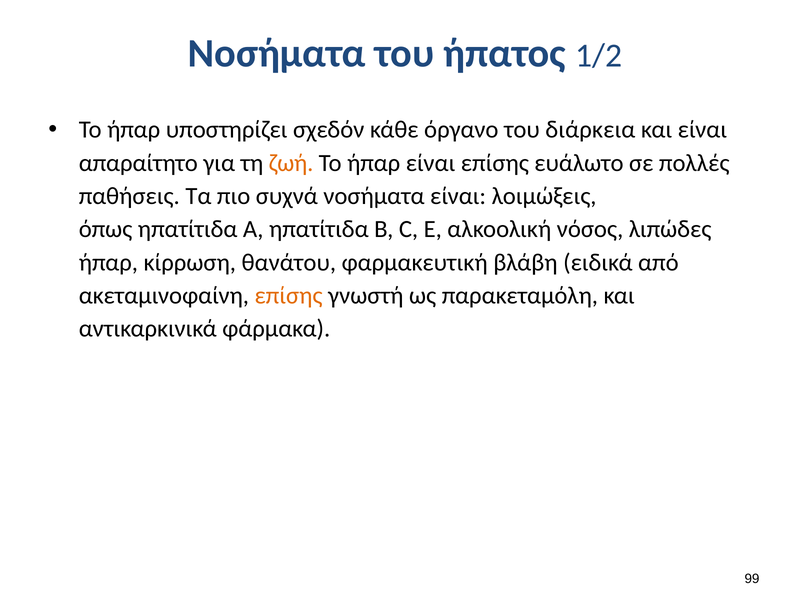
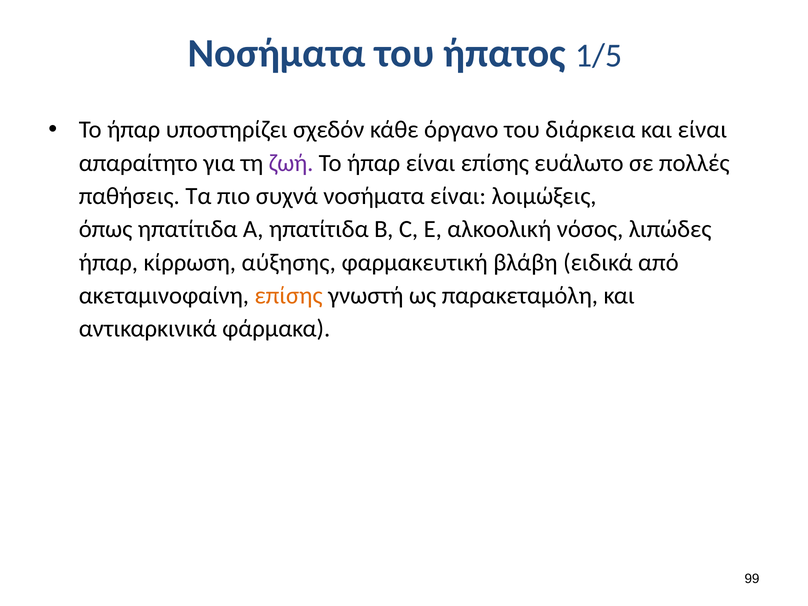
1/2: 1/2 -> 1/5
ζωή colour: orange -> purple
θανάτου: θανάτου -> αύξησης
